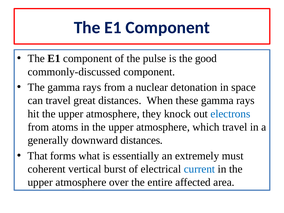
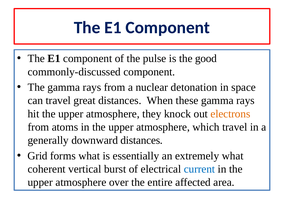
electrons colour: blue -> orange
That: That -> Grid
extremely must: must -> what
